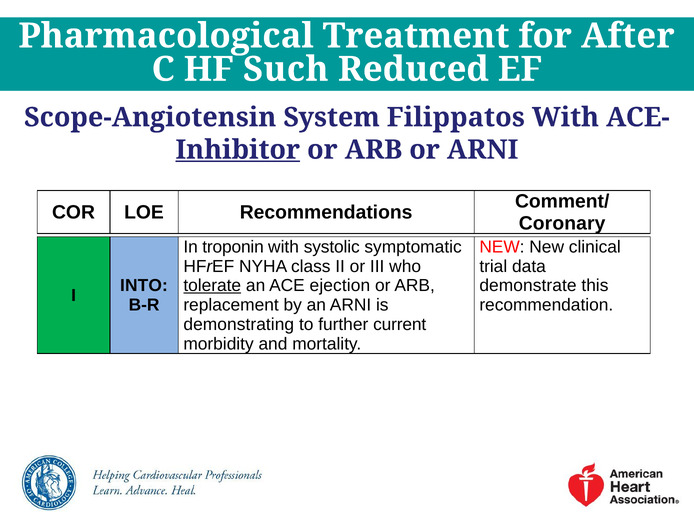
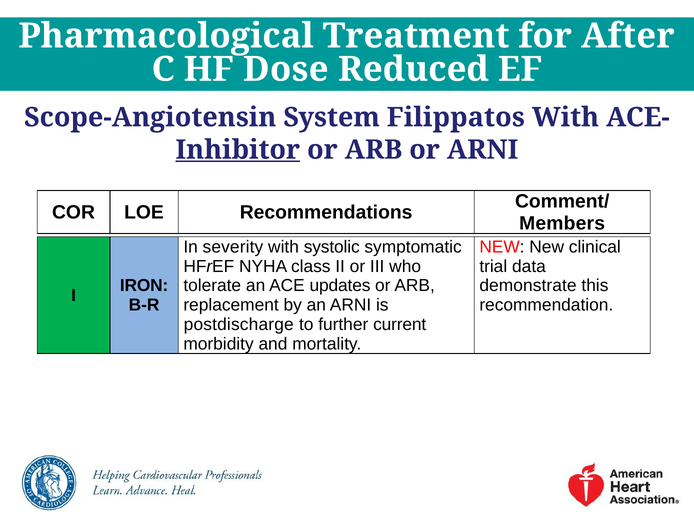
Such: Such -> Dose
Coronary: Coronary -> Members
troponin: troponin -> severity
INTO: INTO -> IRON
tolerate underline: present -> none
ejection: ejection -> updates
demonstrating: demonstrating -> postdischarge
